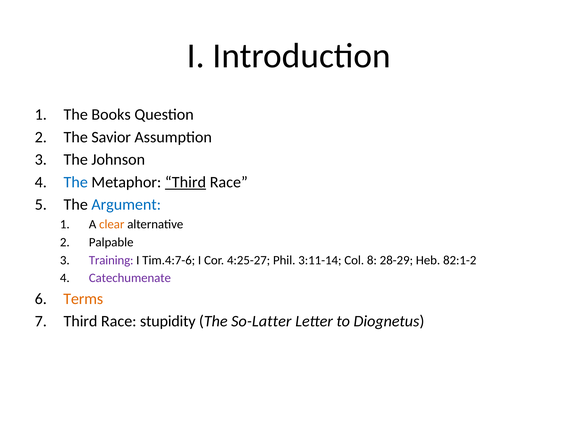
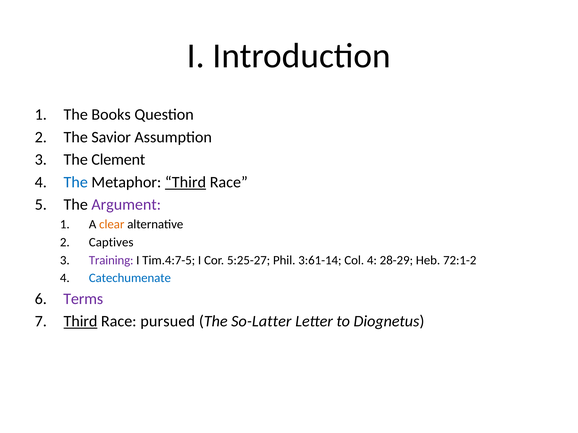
Johnson: Johnson -> Clement
Argument colour: blue -> purple
Palpable: Palpable -> Captives
Tim.4:7-6: Tim.4:7-6 -> Tim.4:7-5
4:25-27: 4:25-27 -> 5:25-27
3:11-14: 3:11-14 -> 3:61-14
Col 8: 8 -> 4
82:1-2: 82:1-2 -> 72:1-2
Catechumenate colour: purple -> blue
Terms colour: orange -> purple
Third at (80, 322) underline: none -> present
stupidity: stupidity -> pursued
